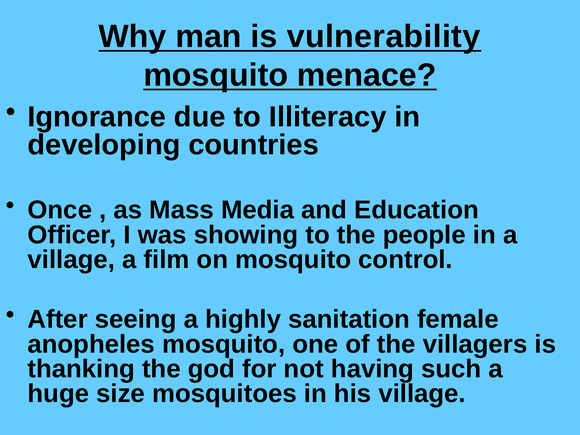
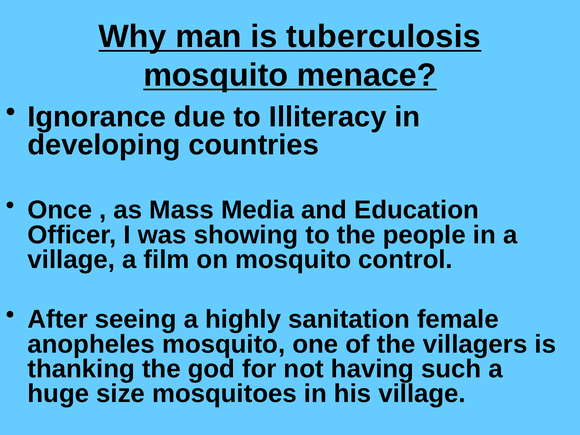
vulnerability: vulnerability -> tuberculosis
